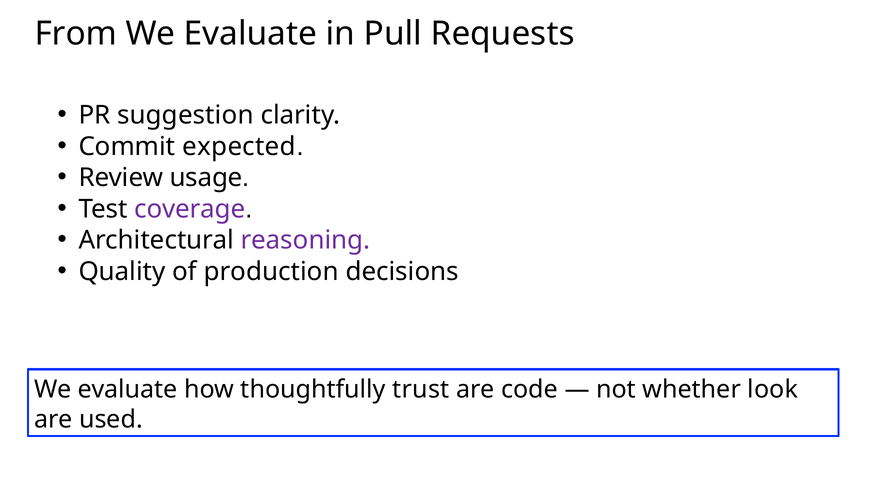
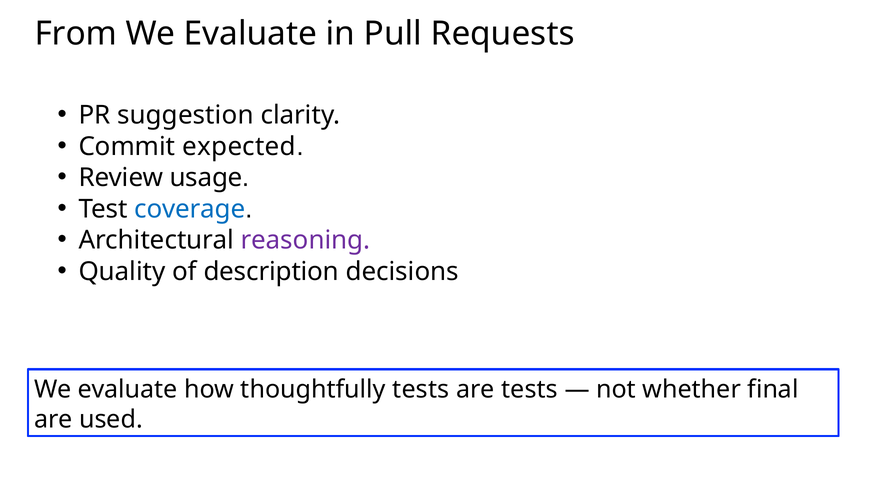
coverage colour: purple -> blue
production: production -> description
thoughtfully trust: trust -> tests
are code: code -> tests
look: look -> final
